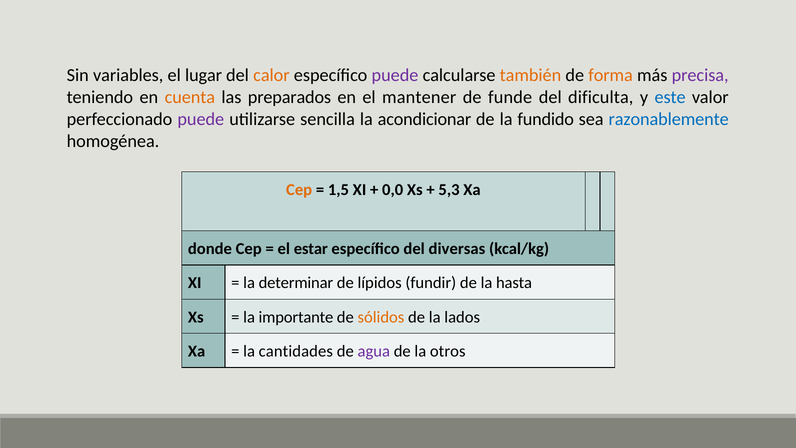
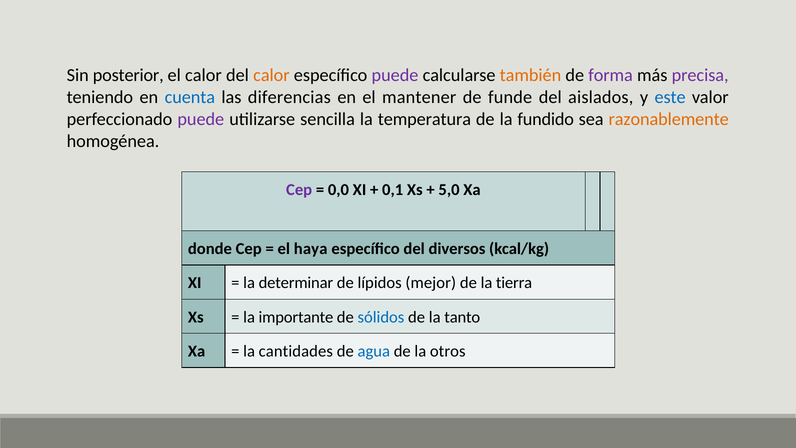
variables: variables -> posterior
el lugar: lugar -> calor
forma colour: orange -> purple
cuenta colour: orange -> blue
preparados: preparados -> diferencias
dificulta: dificulta -> aislados
acondicionar: acondicionar -> temperatura
razonablemente colour: blue -> orange
Cep at (299, 190) colour: orange -> purple
1,5: 1,5 -> 0,0
0,0: 0,0 -> 0,1
5,3: 5,3 -> 5,0
estar: estar -> haya
diversas: diversas -> diversos
fundir: fundir -> mejor
hasta: hasta -> tierra
sólidos colour: orange -> blue
lados: lados -> tanto
agua colour: purple -> blue
